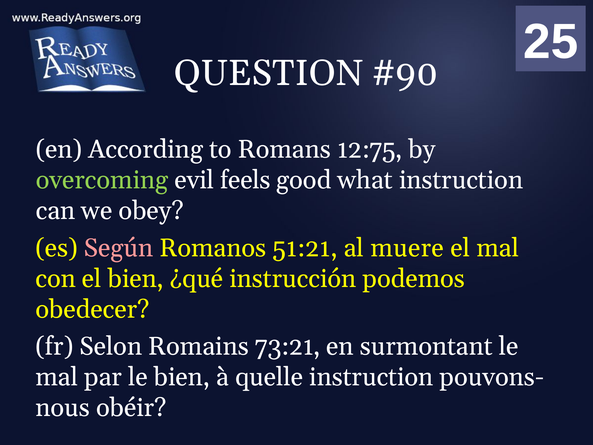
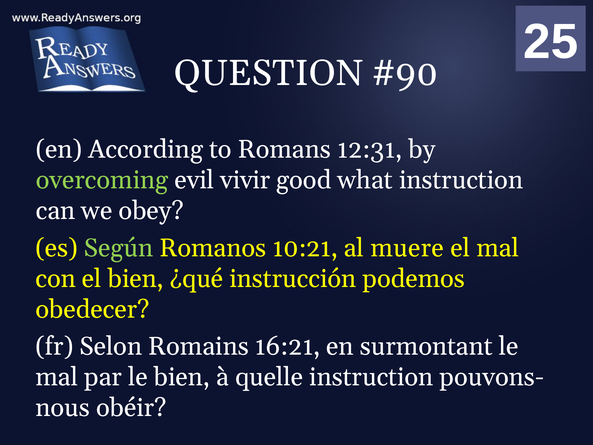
12:75: 12:75 -> 12:31
feels: feels -> vivir
Según colour: pink -> light green
51:21: 51:21 -> 10:21
73:21: 73:21 -> 16:21
